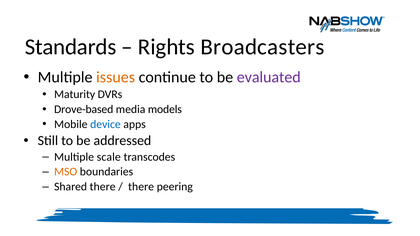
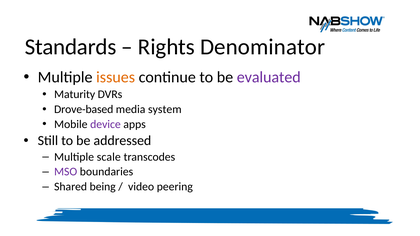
Broadcasters: Broadcasters -> Denominator
models: models -> system
device colour: blue -> purple
MSO colour: orange -> purple
Shared there: there -> being
there at (141, 187): there -> video
